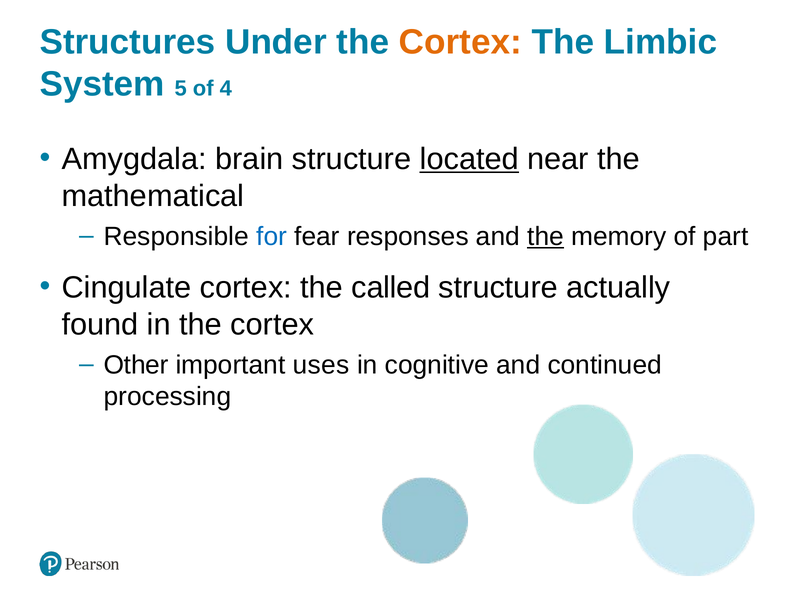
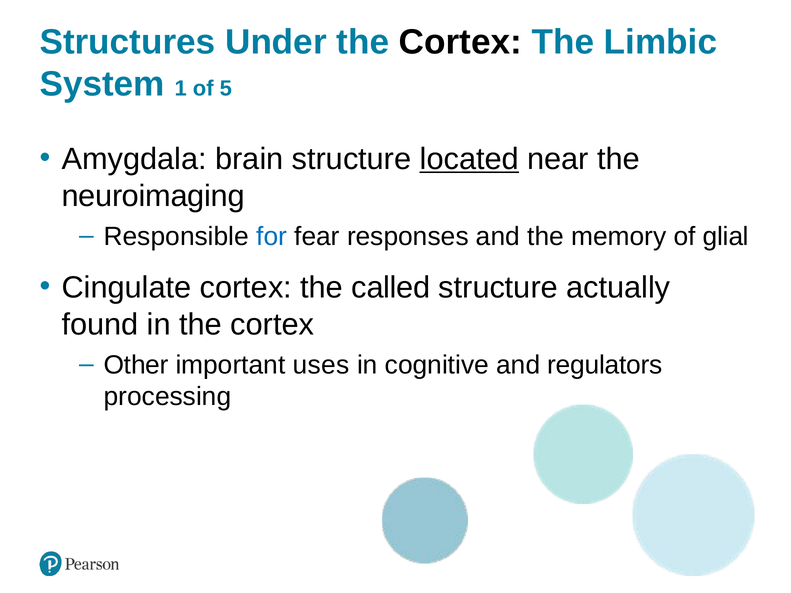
Cortex at (460, 42) colour: orange -> black
5: 5 -> 1
4: 4 -> 5
mathematical: mathematical -> neuroimaging
the at (546, 237) underline: present -> none
part: part -> glial
continued: continued -> regulators
